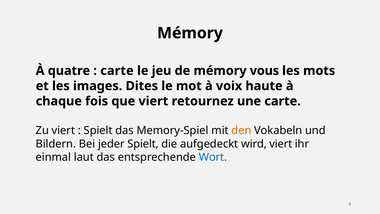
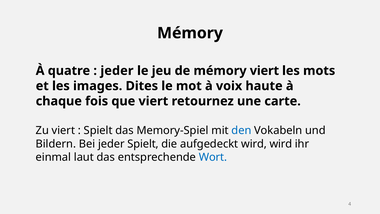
carte at (117, 71): carte -> jeder
mémory vous: vous -> viert
den colour: orange -> blue
wird viert: viert -> wird
